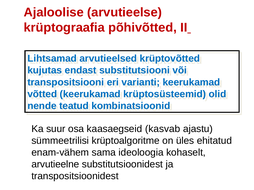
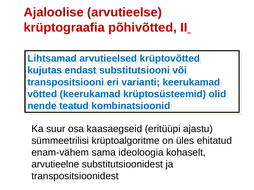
kasvab: kasvab -> eritüüpi
